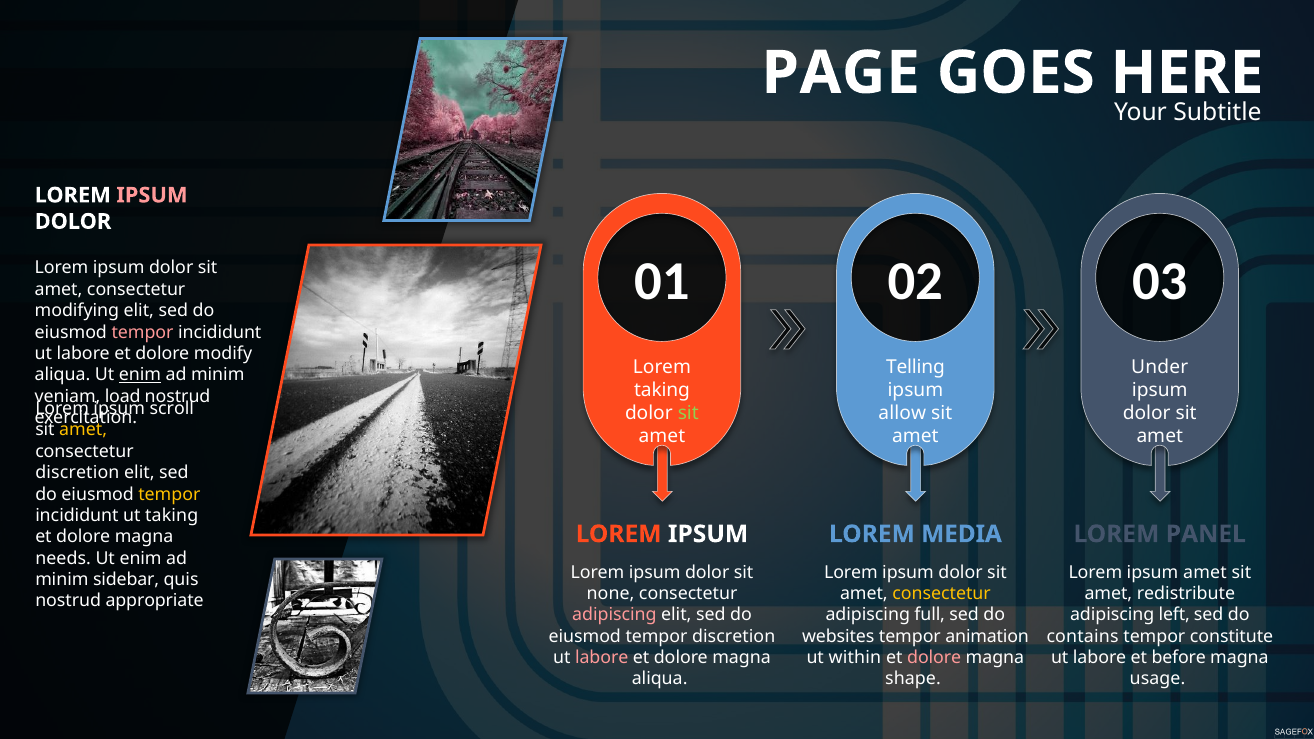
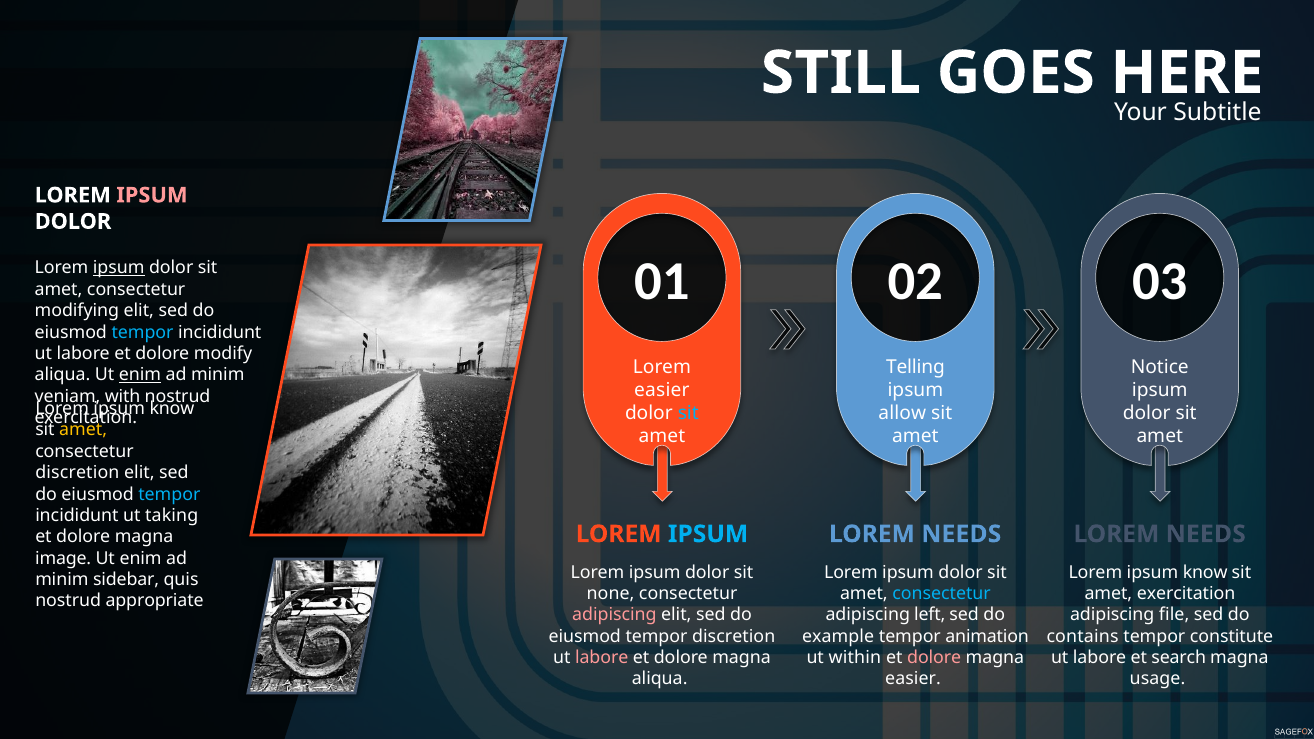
PAGE: PAGE -> STILL
ipsum at (119, 268) underline: none -> present
tempor at (143, 332) colour: pink -> light blue
Under: Under -> Notice
taking at (662, 390): taking -> easier
load: load -> with
scroll at (172, 409): scroll -> know
sit at (688, 413) colour: light green -> light blue
tempor at (169, 494) colour: yellow -> light blue
IPSUM at (708, 534) colour: white -> light blue
MEDIA at (962, 534): MEDIA -> NEEDS
PANEL at (1206, 534): PANEL -> NEEDS
needs: needs -> image
amet at (1205, 572): amet -> know
consectetur at (942, 594) colour: yellow -> light blue
amet redistribute: redistribute -> exercitation
full: full -> left
left: left -> file
websites: websites -> example
before: before -> search
shape at (913, 679): shape -> easier
